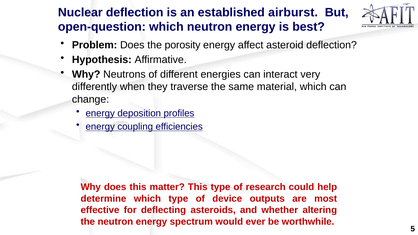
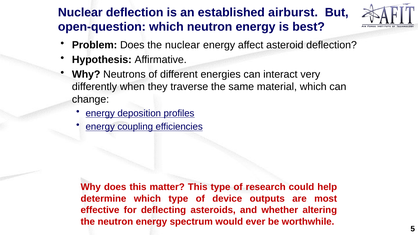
the porosity: porosity -> nuclear
